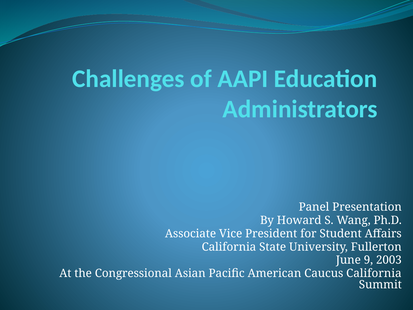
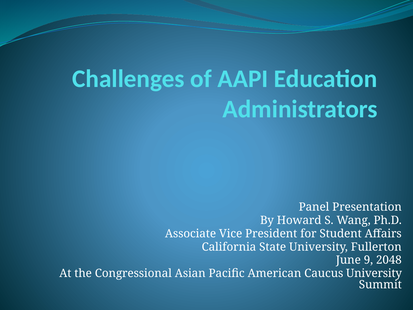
2003: 2003 -> 2048
Caucus California: California -> University
